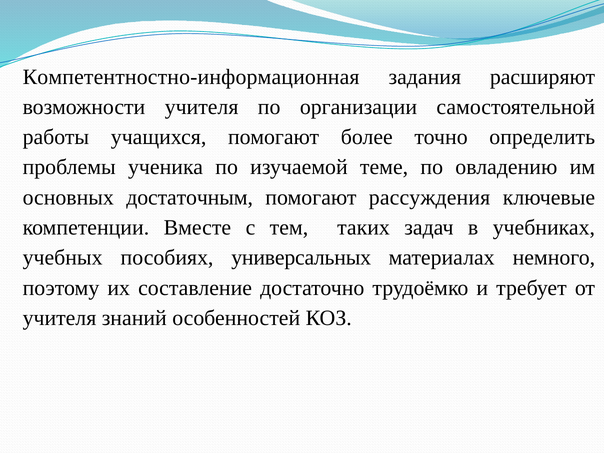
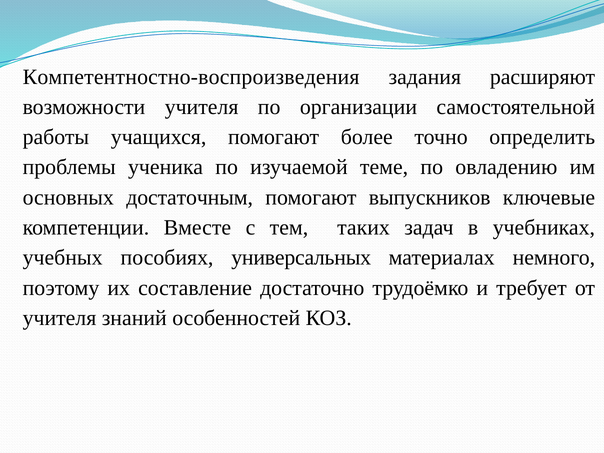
Компетентностно-информационная: Компетентностно-информационная -> Компетентностно-воспроизведения
рассуждения: рассуждения -> выпускников
